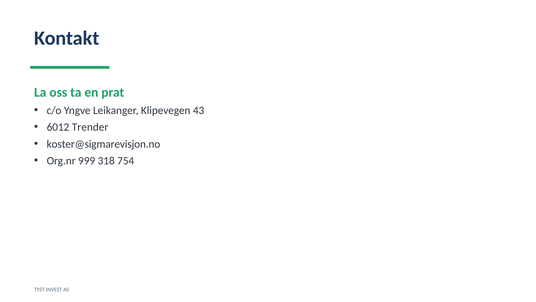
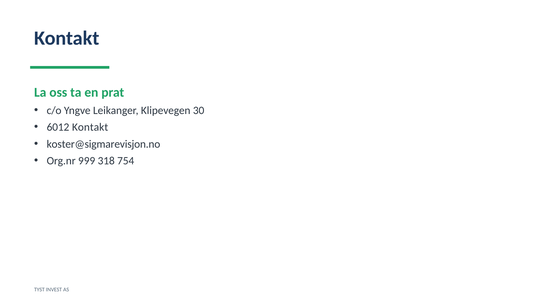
43: 43 -> 30
6012 Trender: Trender -> Kontakt
